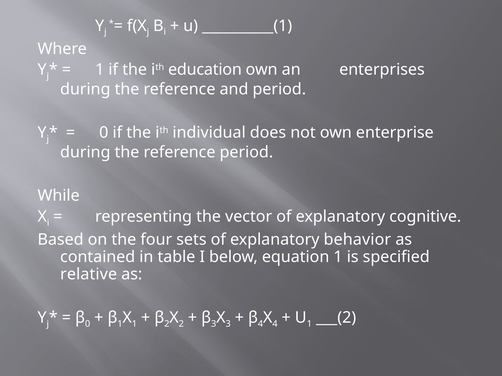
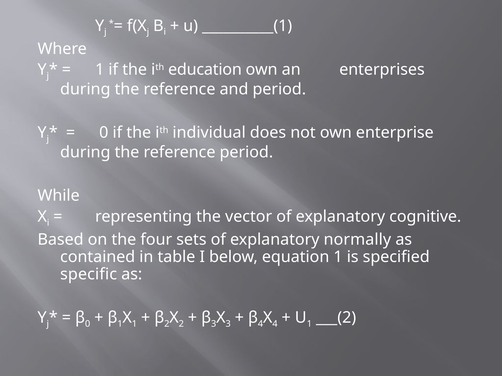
behavior: behavior -> normally
relative: relative -> specific
